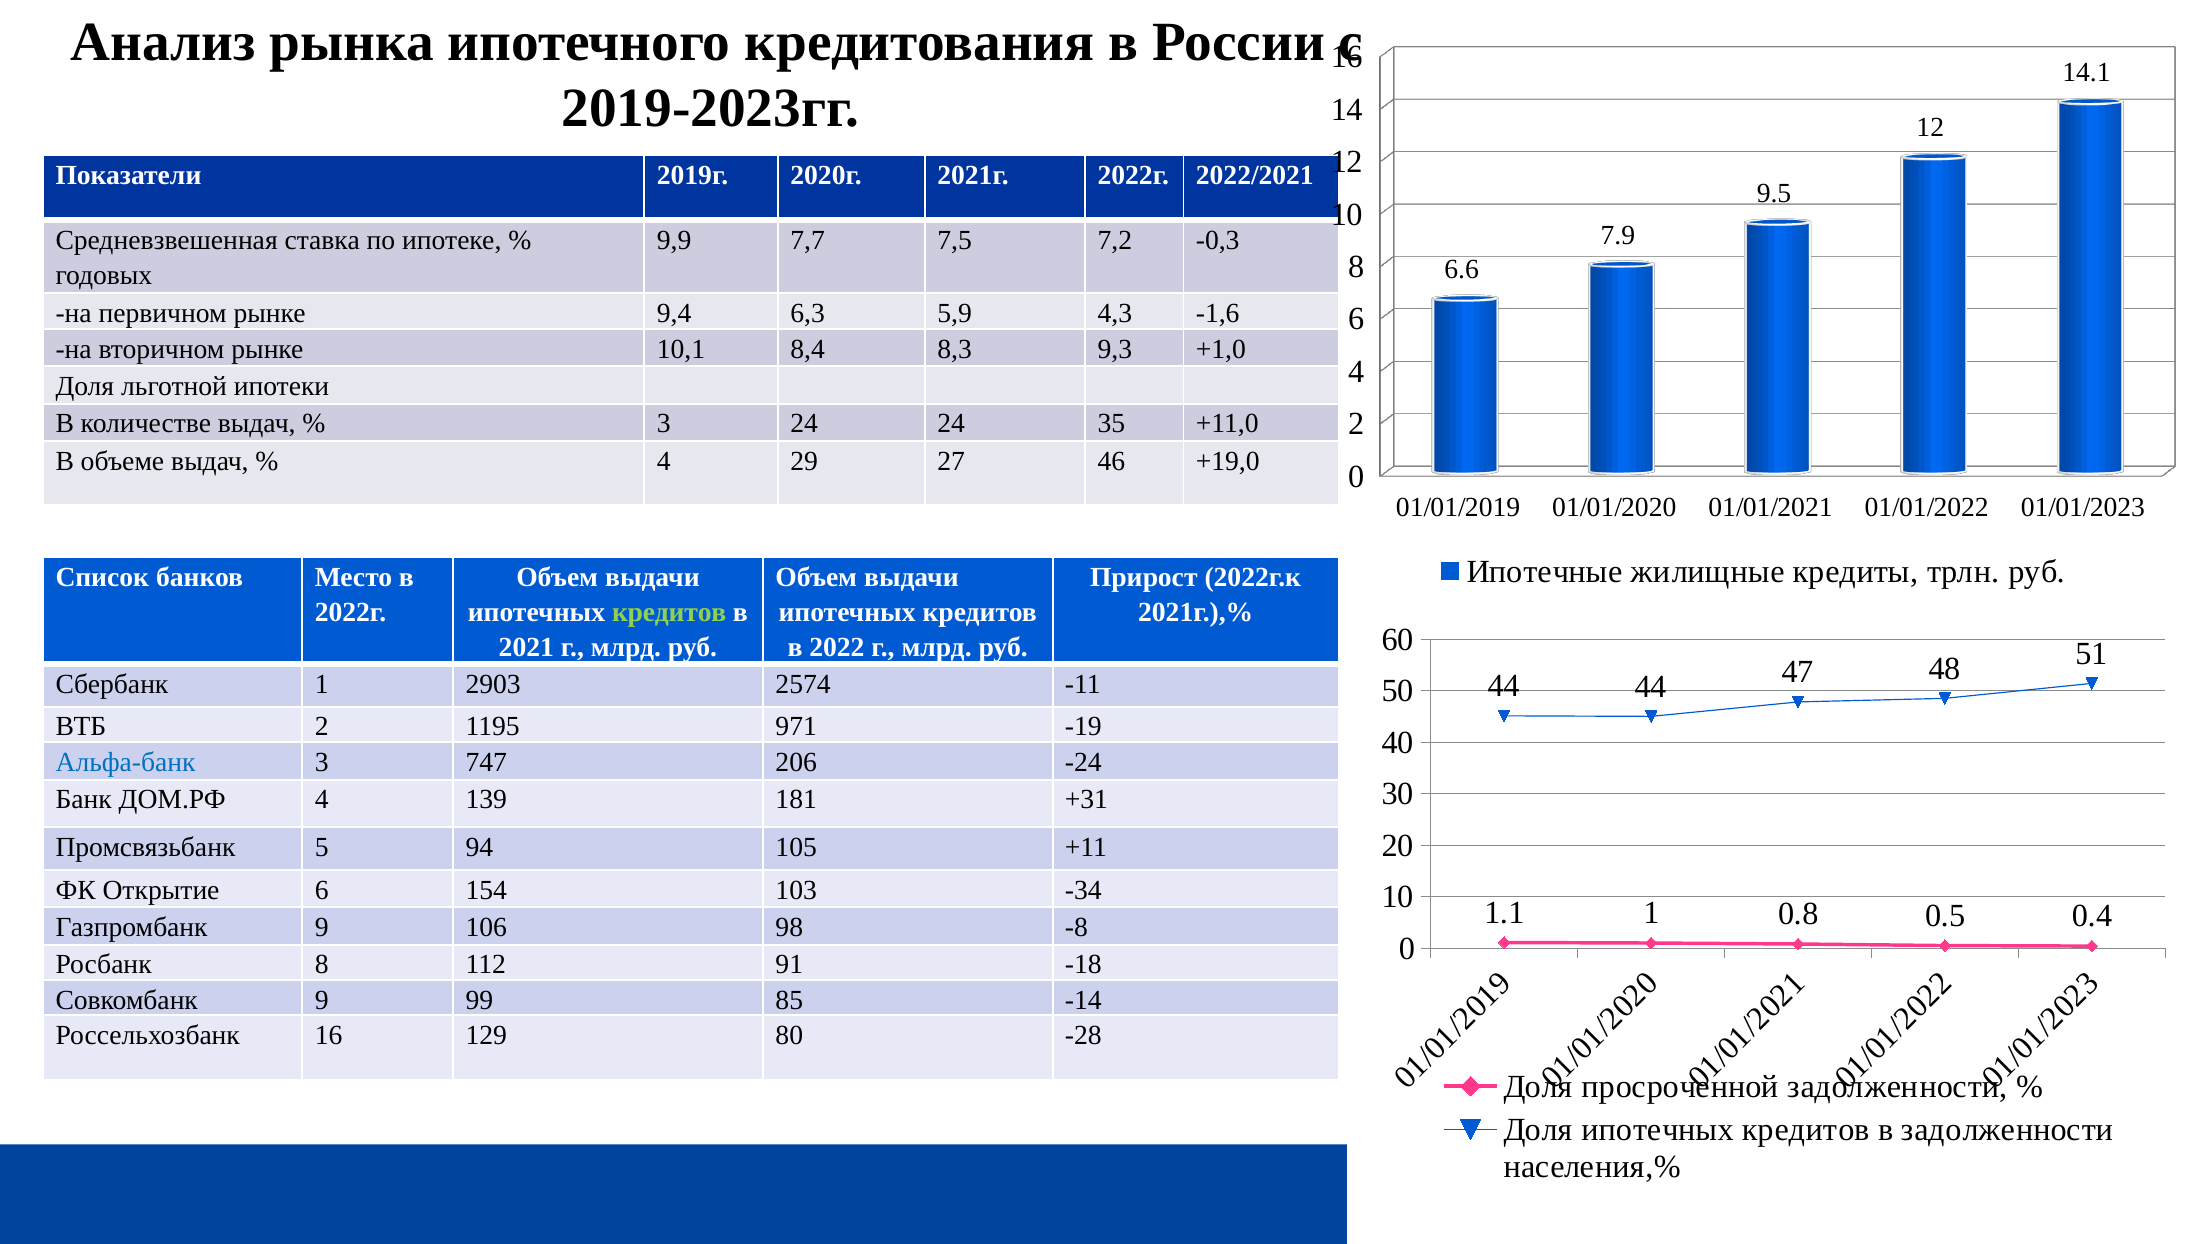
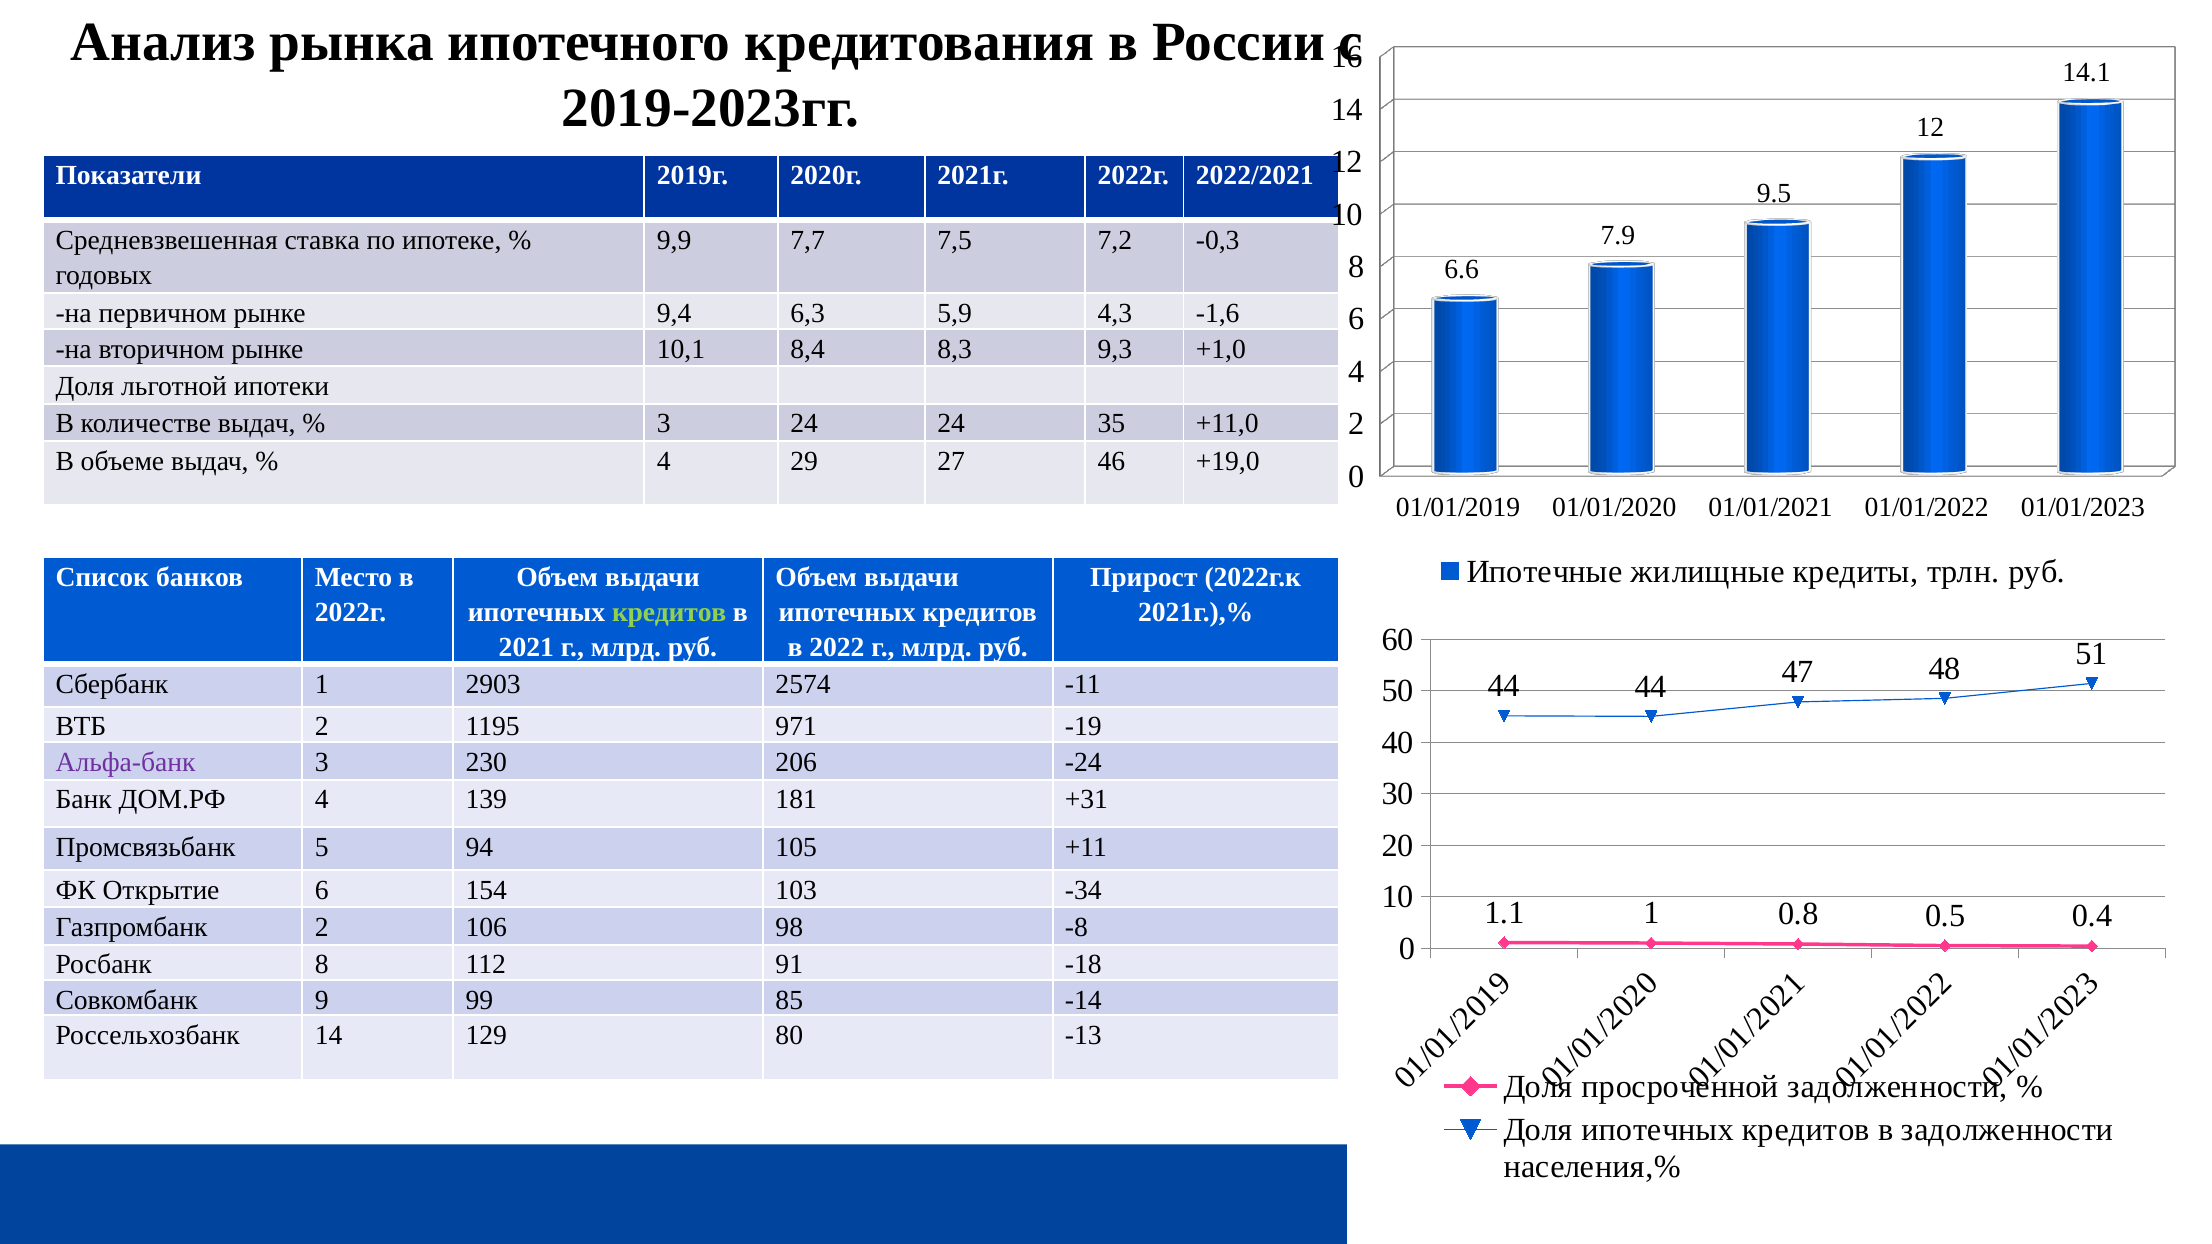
Альфа-банк colour: blue -> purple
747: 747 -> 230
Газпромбанк 9: 9 -> 2
Россельхозбанк 16: 16 -> 14
-28: -28 -> -13
